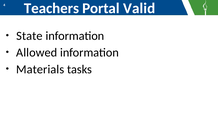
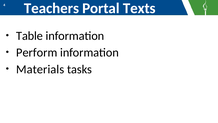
Valid: Valid -> Texts
State: State -> Table
Allowed: Allowed -> Perform
